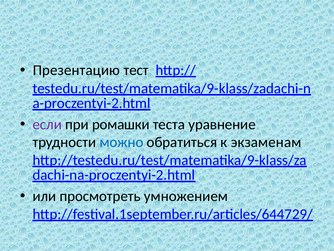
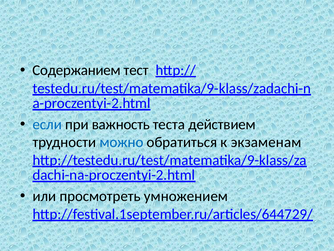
Презентацию: Презентацию -> Содержанием
если colour: purple -> blue
ромашки: ромашки -> важность
уравнение: уравнение -> действием
